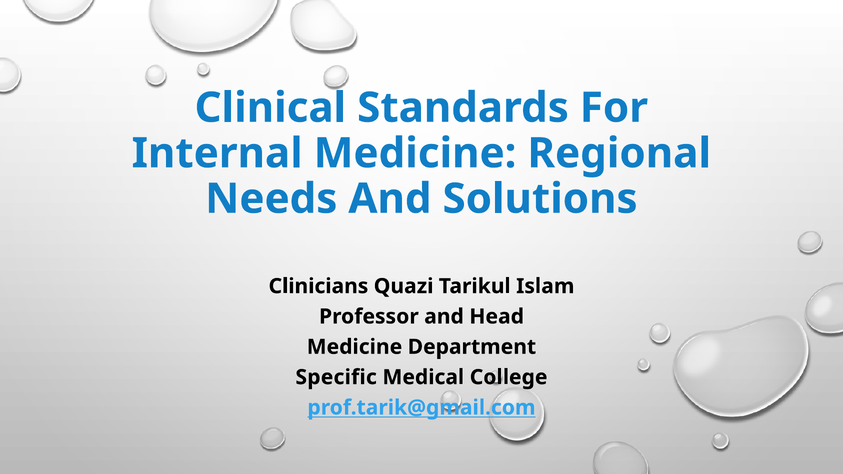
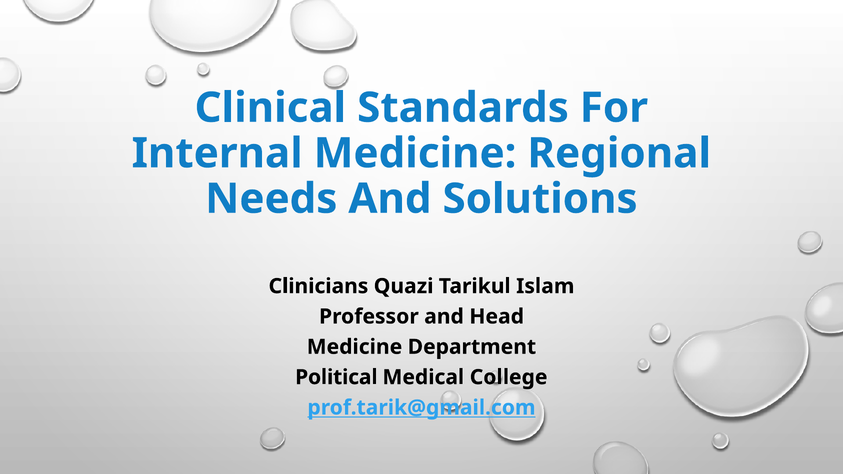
Specific: Specific -> Political
